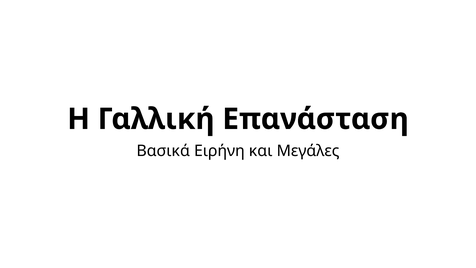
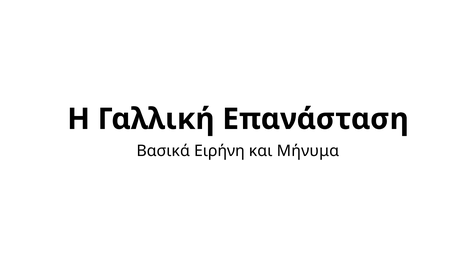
Μεγάλες: Μεγάλες -> Μήνυμα
